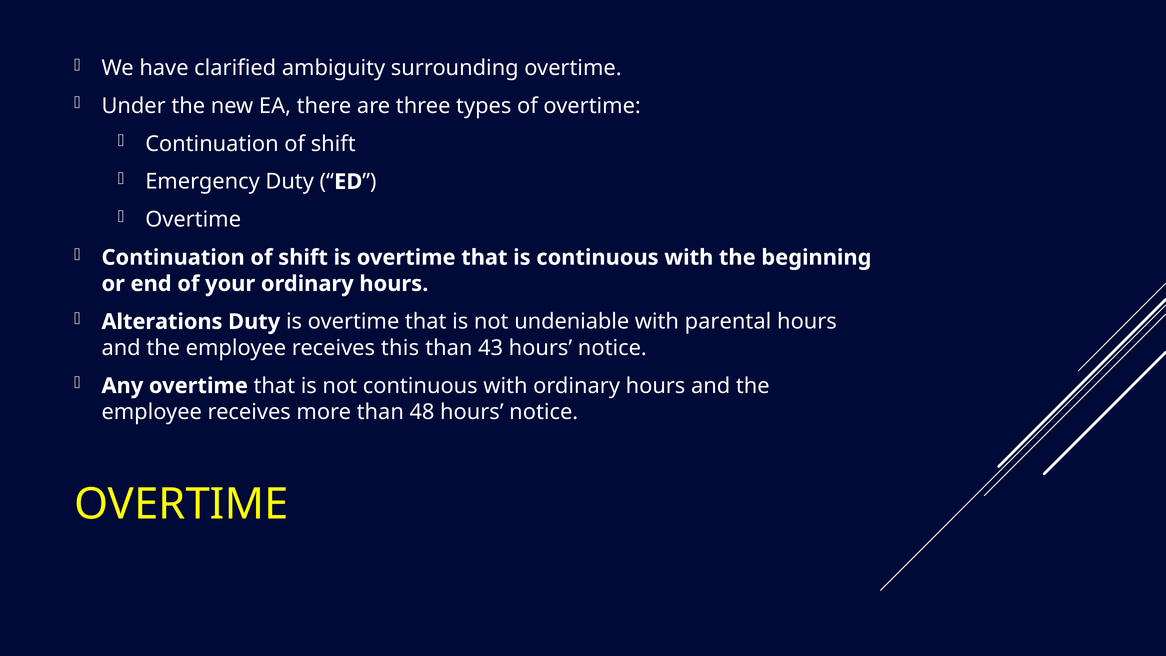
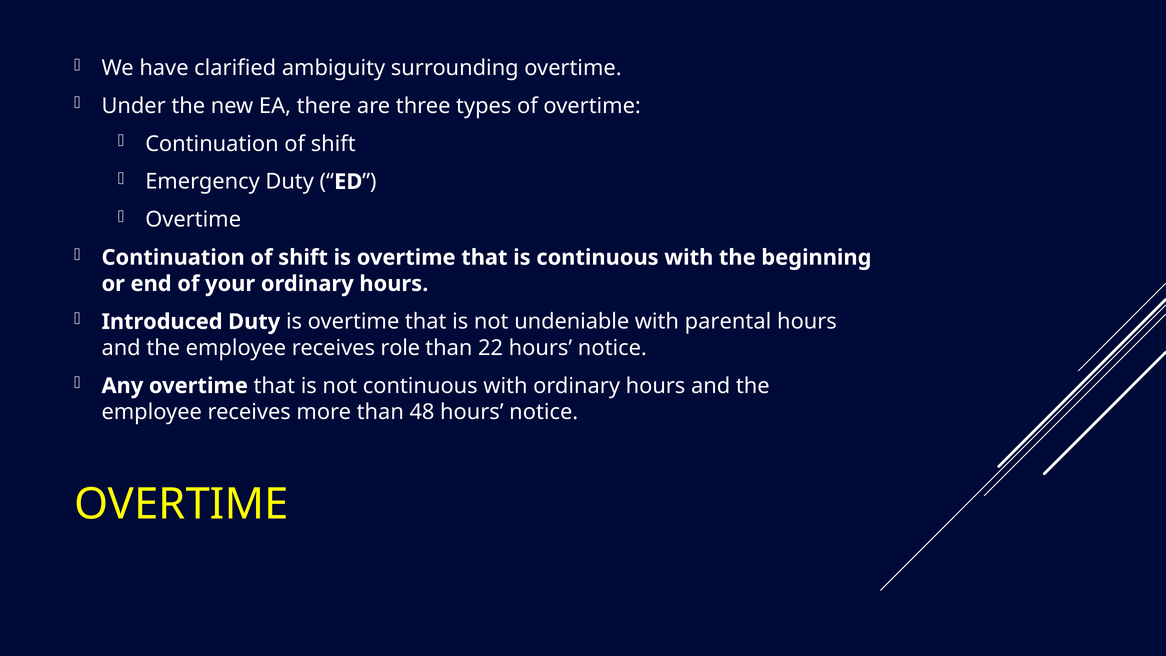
Alterations: Alterations -> Introduced
this: this -> role
43: 43 -> 22
